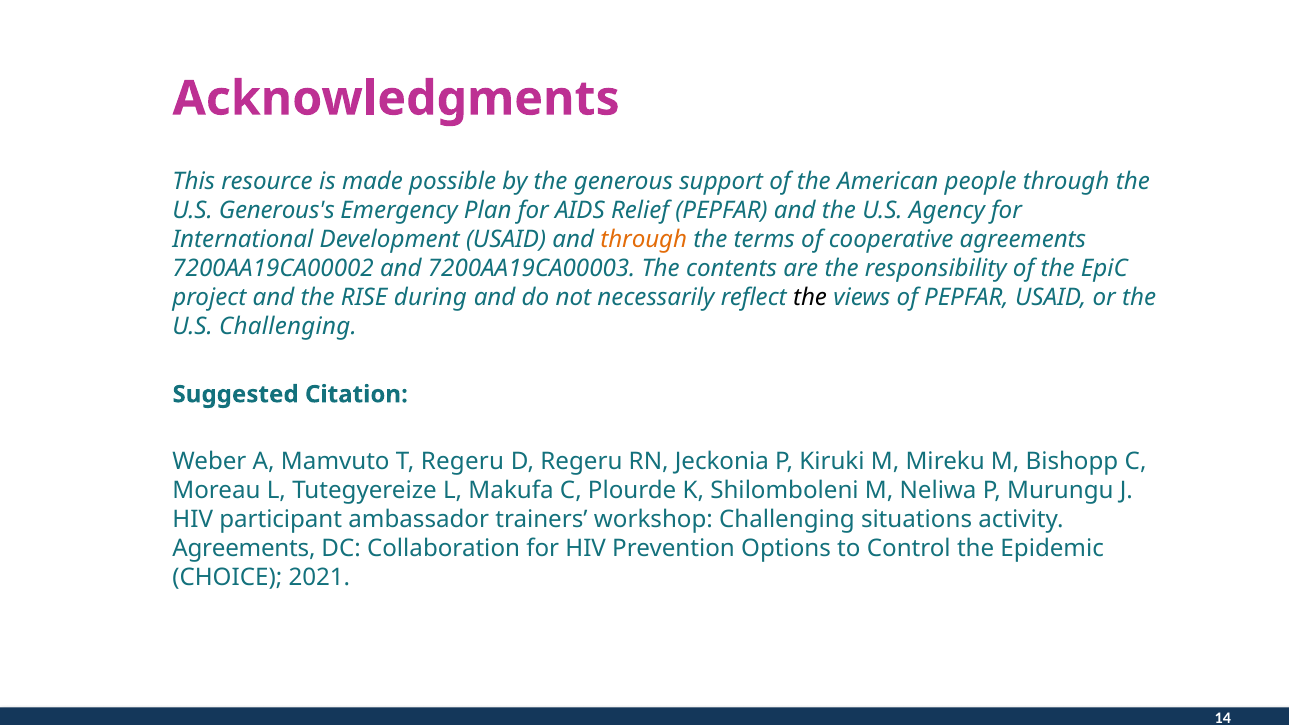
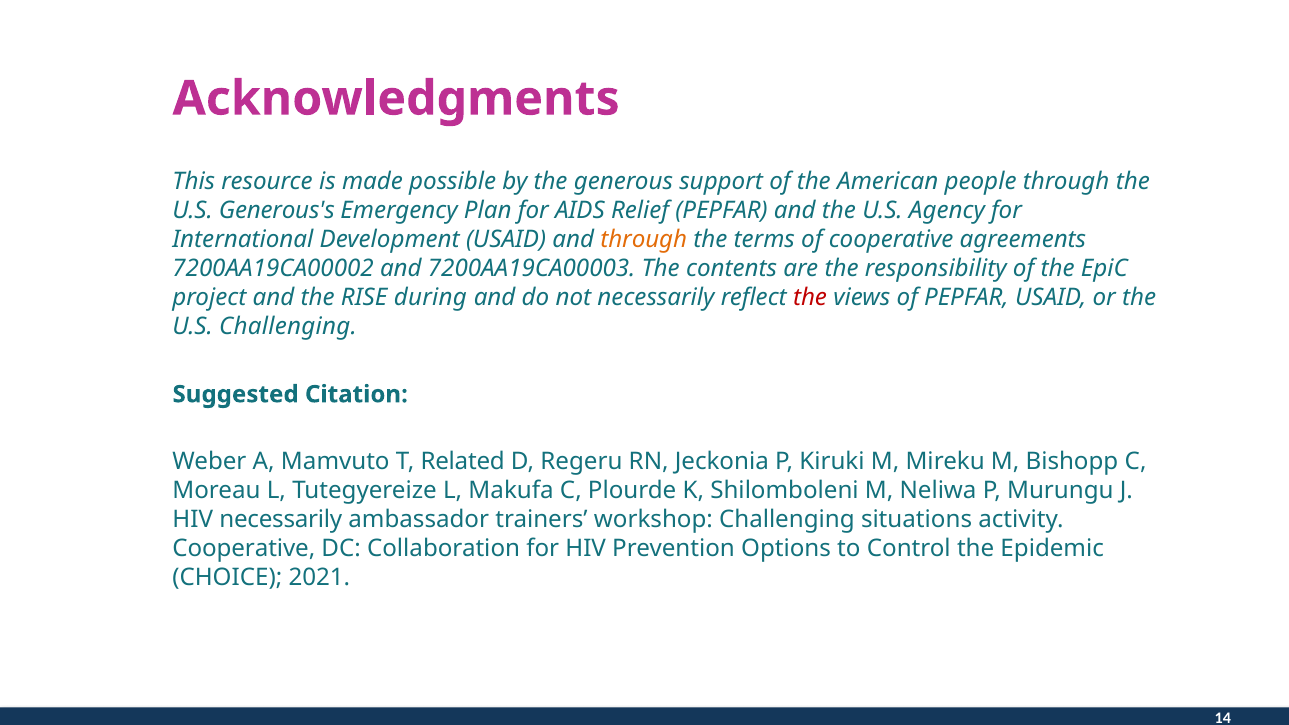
the at (810, 298) colour: black -> red
T Regeru: Regeru -> Related
HIV participant: participant -> necessarily
Agreements at (244, 549): Agreements -> Cooperative
